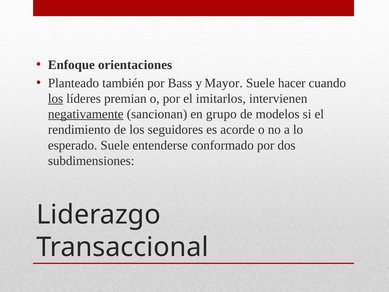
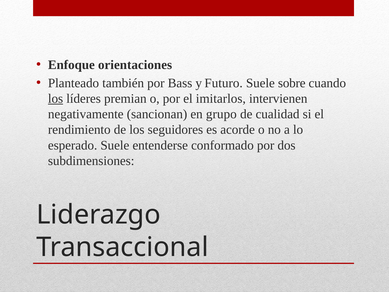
Mayor: Mayor -> Futuro
hacer: hacer -> sobre
negativamente underline: present -> none
modelos: modelos -> cualidad
